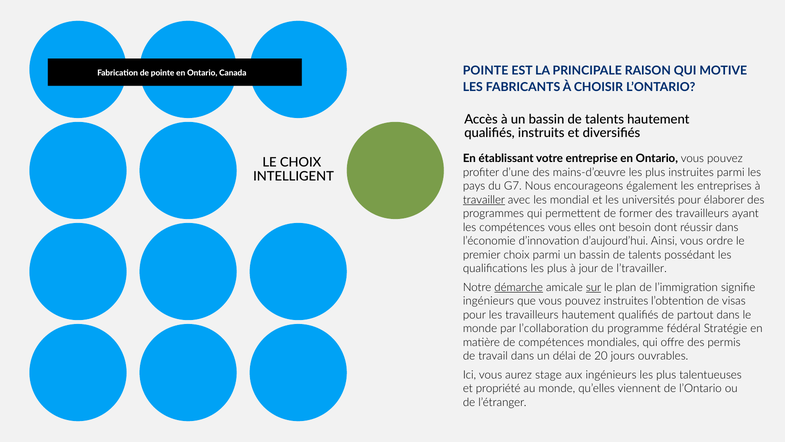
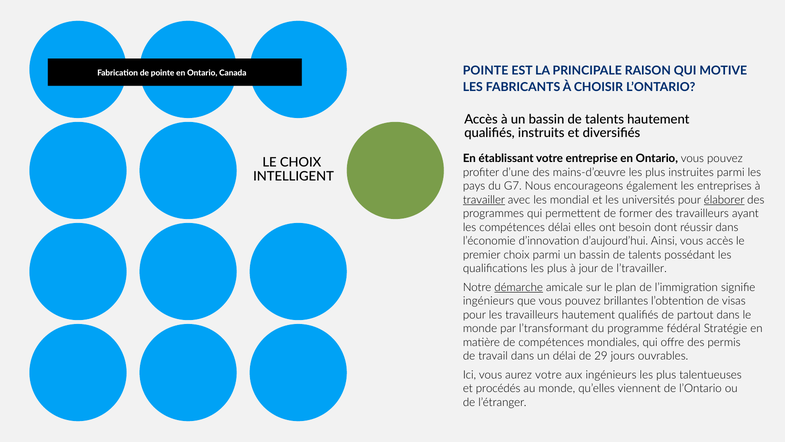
élaborer underline: none -> present
compétences vous: vous -> délai
vous ordre: ordre -> accès
sur underline: present -> none
pouvez instruites: instruites -> brillantes
l’collaboration: l’collaboration -> l’transformant
20: 20 -> 29
aurez stage: stage -> votre
propriété: propriété -> procédés
